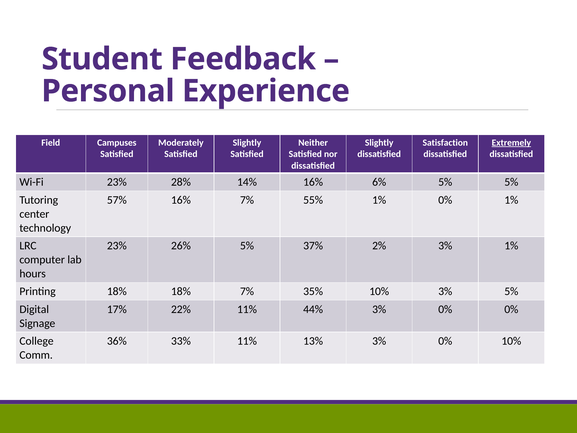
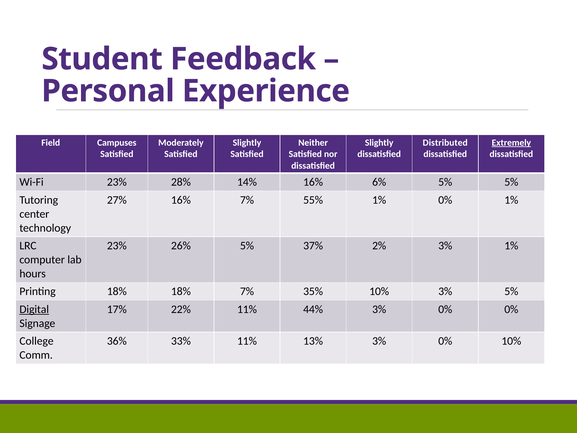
Satisfaction: Satisfaction -> Distributed
57%: 57% -> 27%
Digital underline: none -> present
